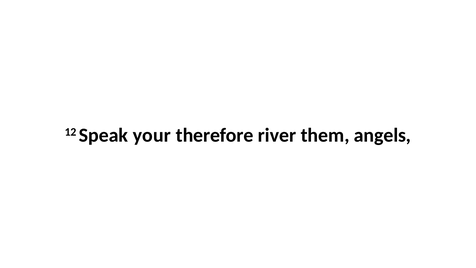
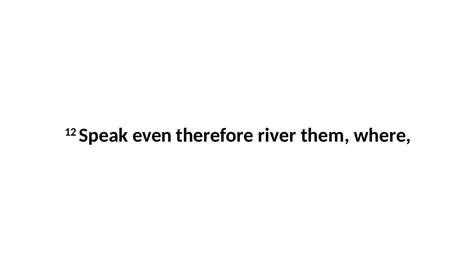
your: your -> even
angels: angels -> where
